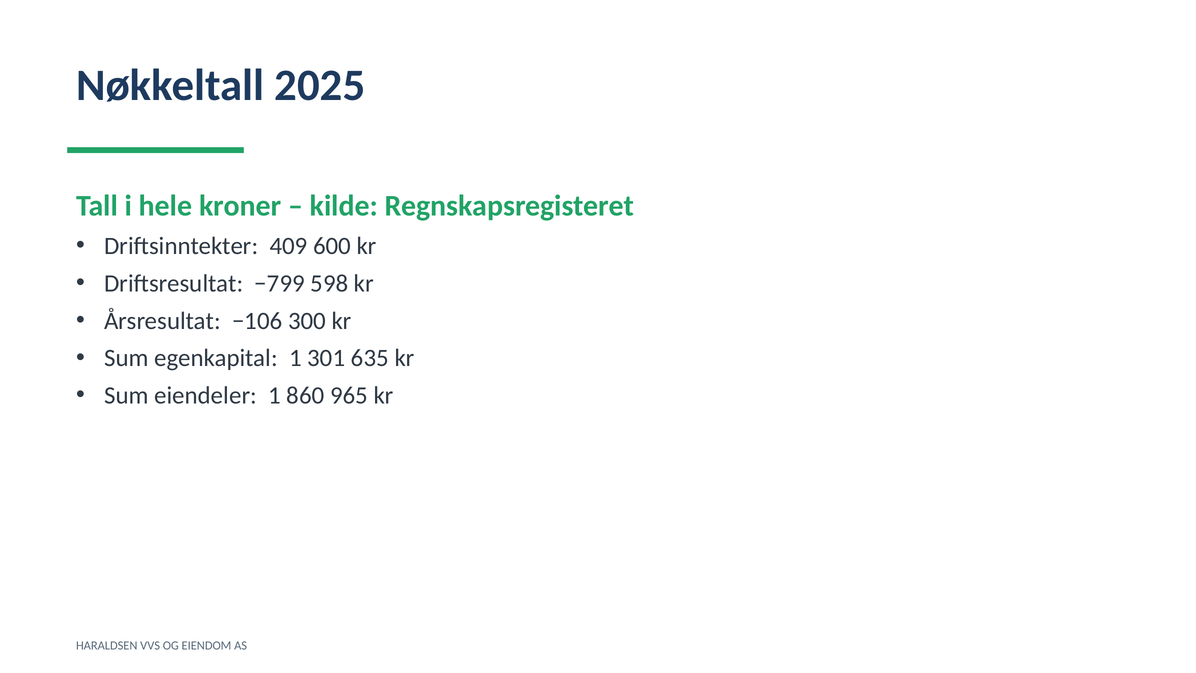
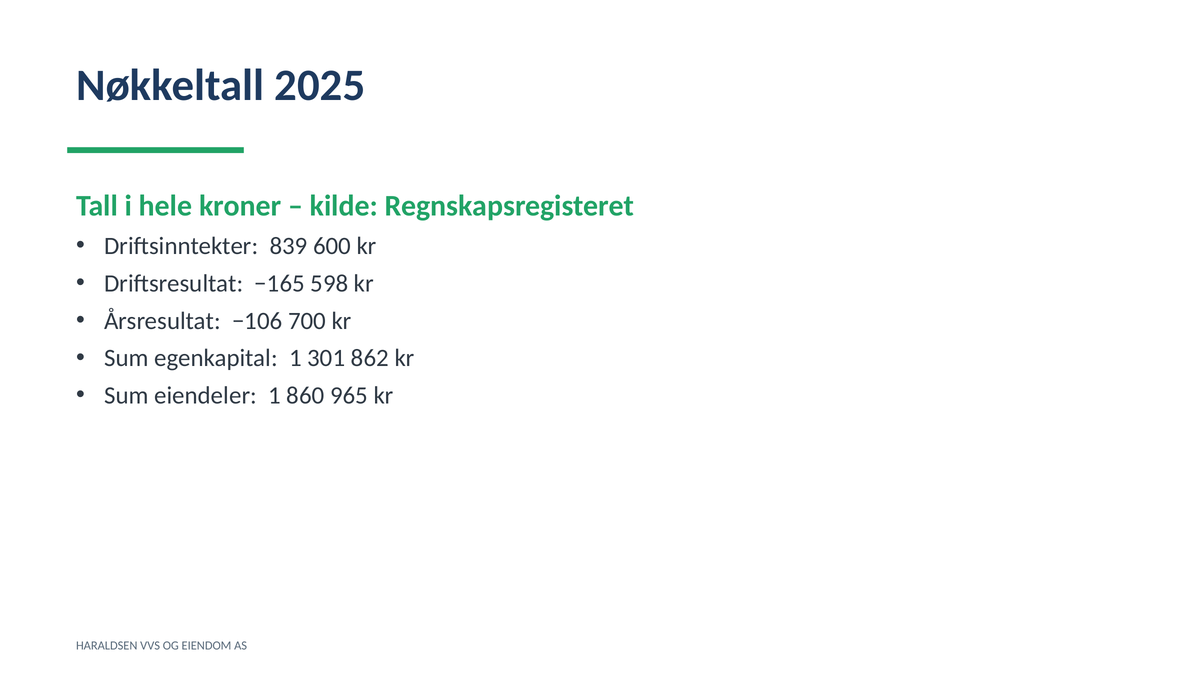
409: 409 -> 839
−799: −799 -> −165
300: 300 -> 700
635: 635 -> 862
